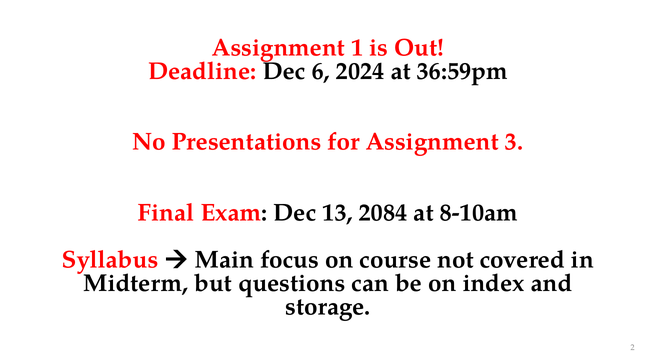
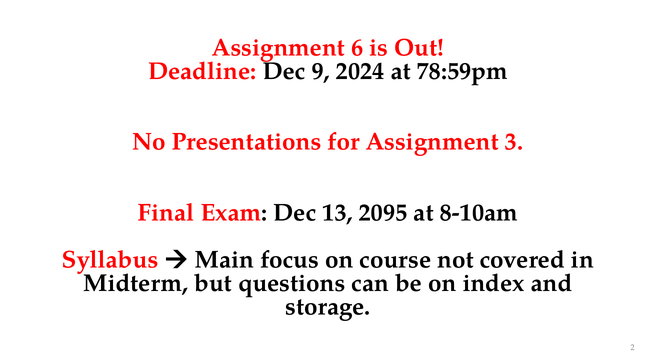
1: 1 -> 6
6: 6 -> 9
36:59pm: 36:59pm -> 78:59pm
2084: 2084 -> 2095
